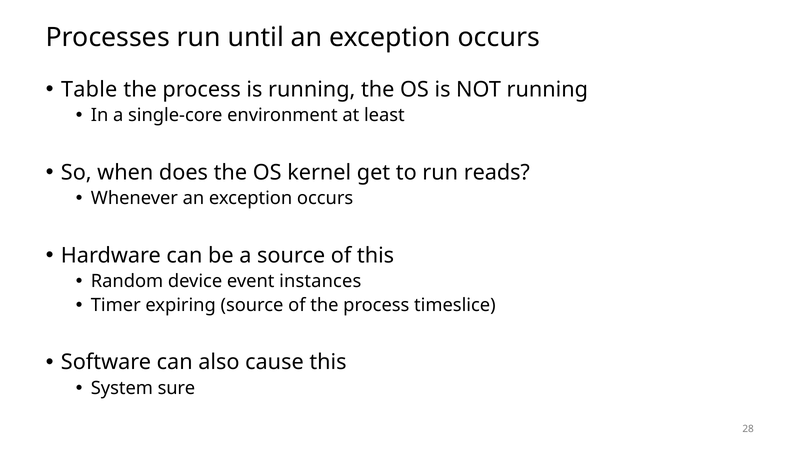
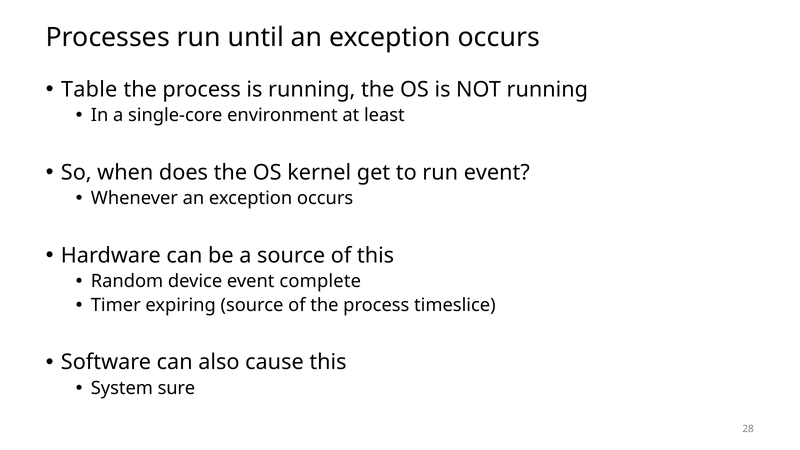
run reads: reads -> event
instances: instances -> complete
